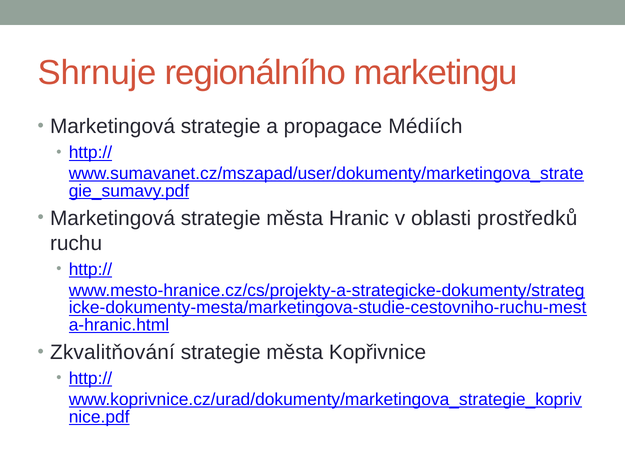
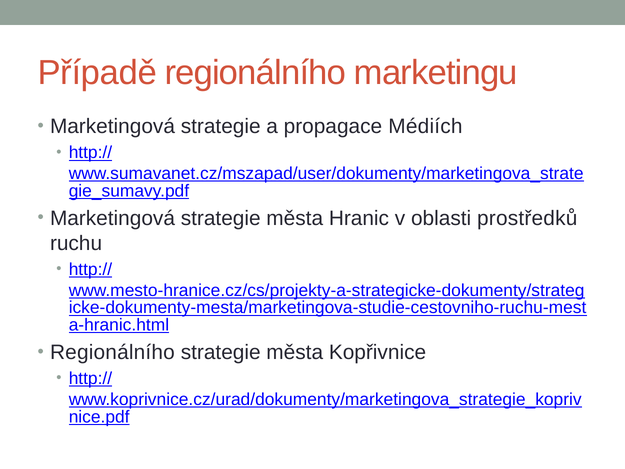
Shrnuje: Shrnuje -> Případě
Zkvalitňování at (112, 352): Zkvalitňování -> Regionálního
